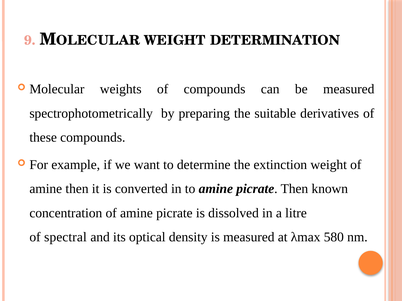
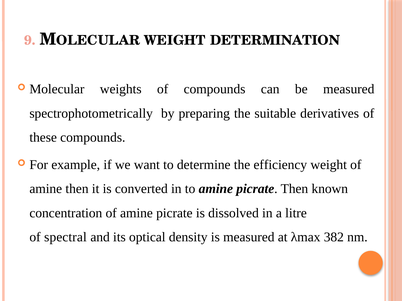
extinction: extinction -> efficiency
580: 580 -> 382
